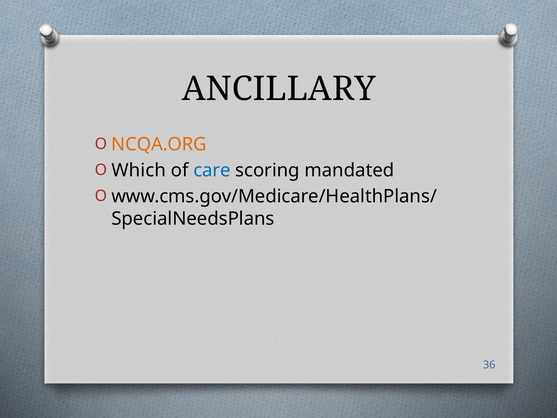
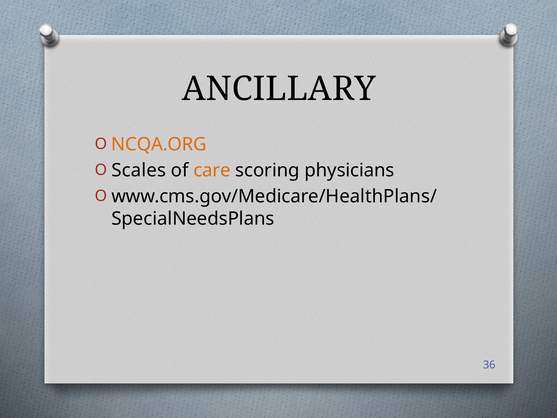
Which: Which -> Scales
care colour: blue -> orange
mandated: mandated -> physicians
